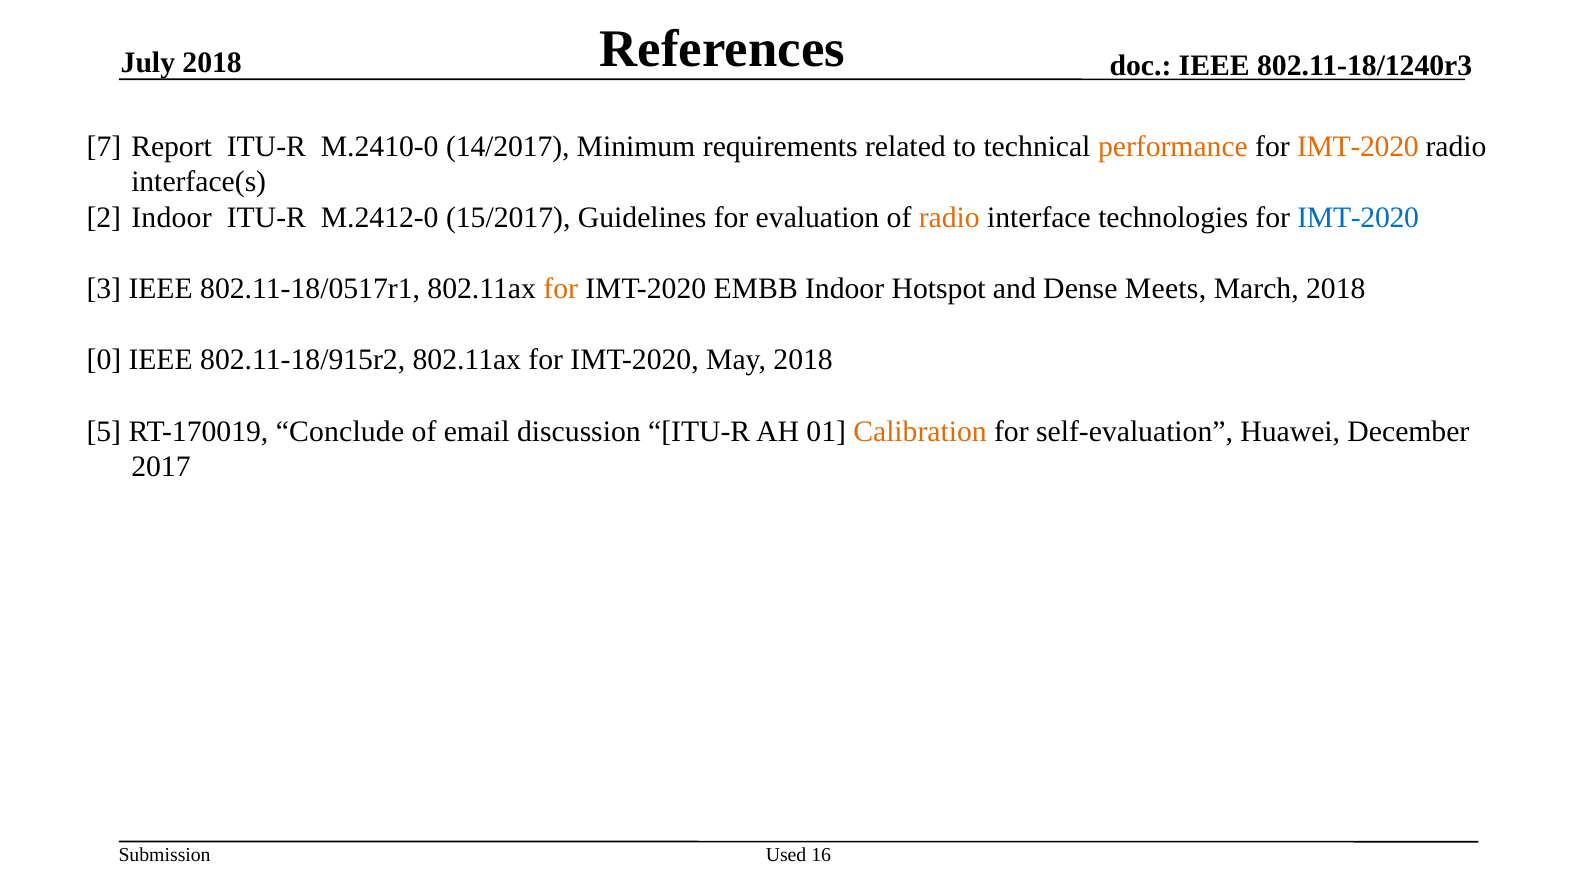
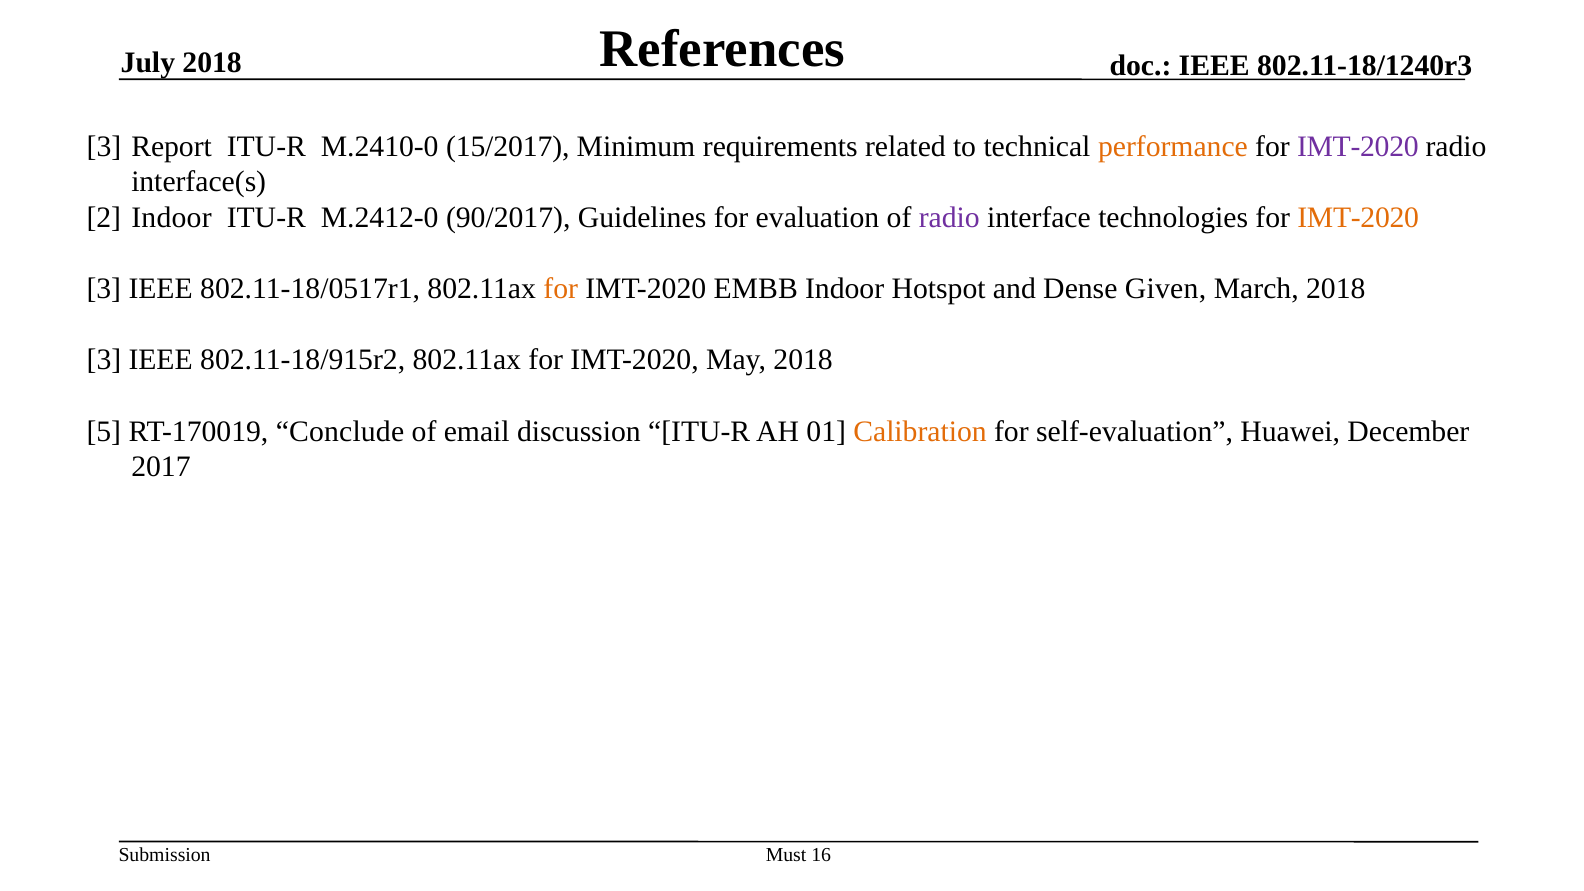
7 at (104, 146): 7 -> 3
14/2017: 14/2017 -> 15/2017
IMT-2020 at (1358, 146) colour: orange -> purple
15/2017: 15/2017 -> 90/2017
radio at (949, 218) colour: orange -> purple
IMT-2020 at (1358, 218) colour: blue -> orange
Meets: Meets -> Given
0 at (104, 360): 0 -> 3
Used: Used -> Must
